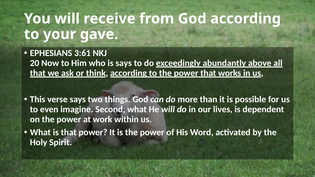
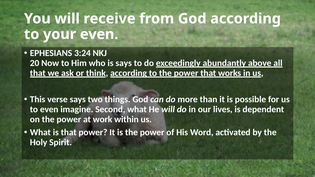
your gave: gave -> even
3:61: 3:61 -> 3:24
